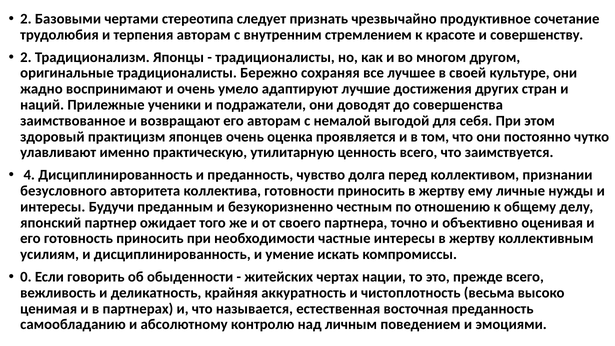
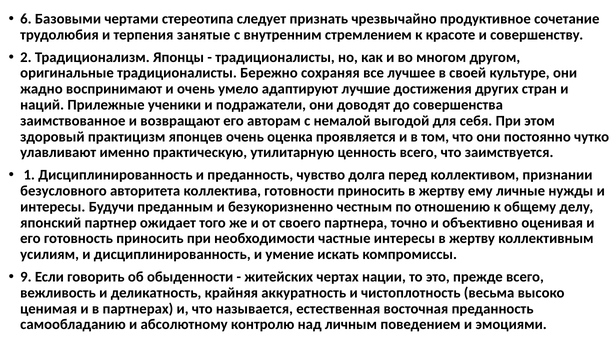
2 at (26, 19): 2 -> 6
терпения авторам: авторам -> занятые
4: 4 -> 1
0: 0 -> 9
